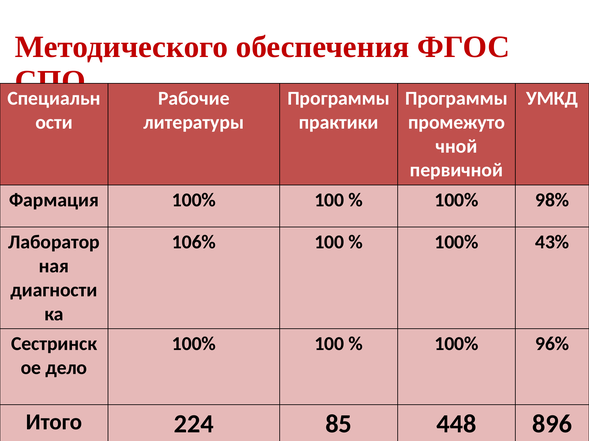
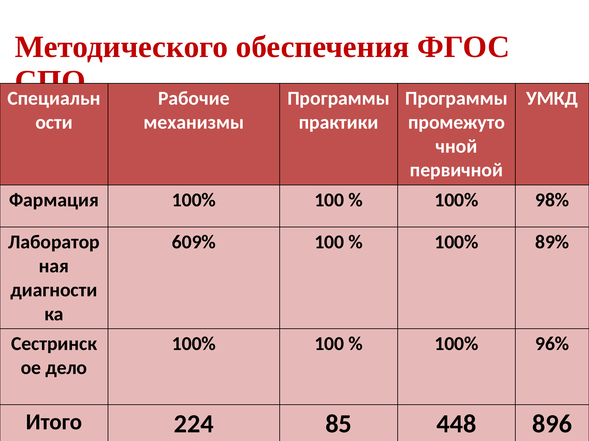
литературы: литературы -> механизмы
106%: 106% -> 609%
43%: 43% -> 89%
